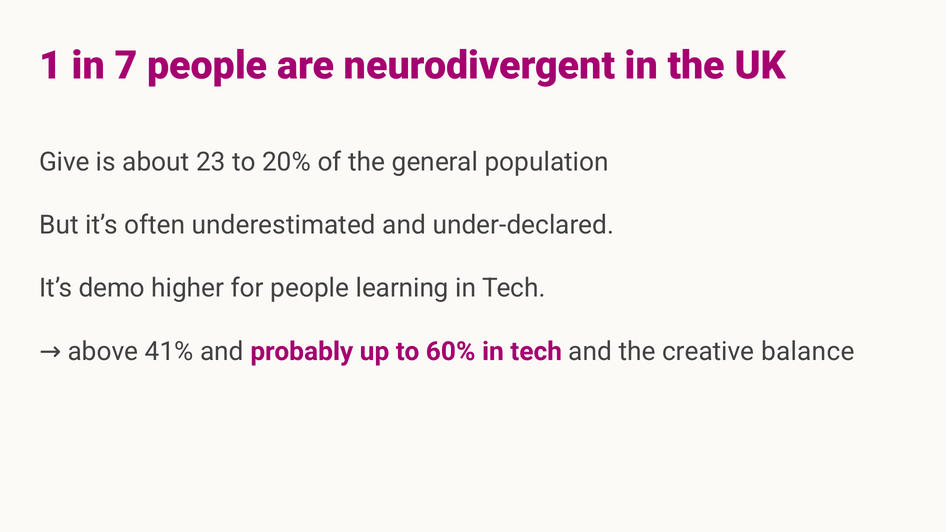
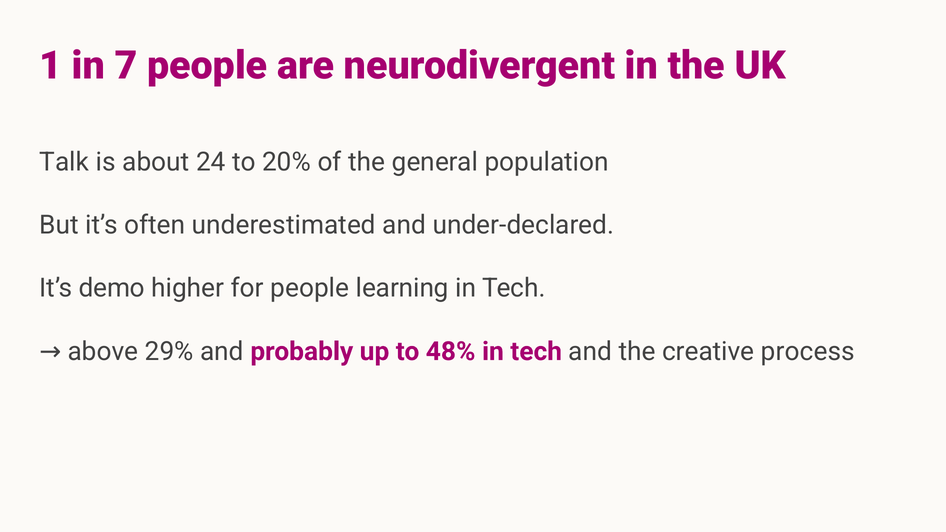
Give: Give -> Talk
23: 23 -> 24
41%: 41% -> 29%
60%: 60% -> 48%
balance: balance -> process
